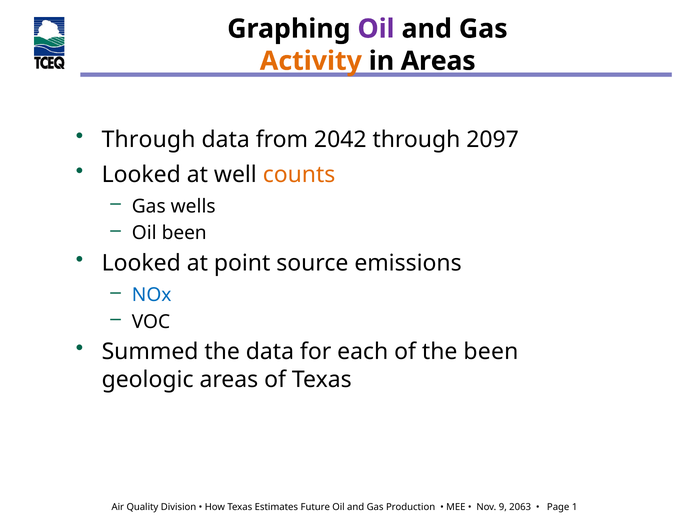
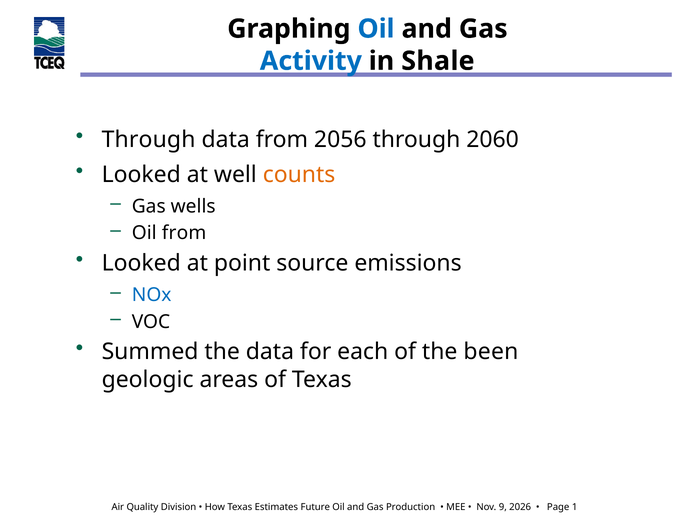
Oil at (376, 29) colour: purple -> blue
Activity colour: orange -> blue
in Areas: Areas -> Shale
2042: 2042 -> 2056
2097: 2097 -> 2060
Oil been: been -> from
2063: 2063 -> 2026
